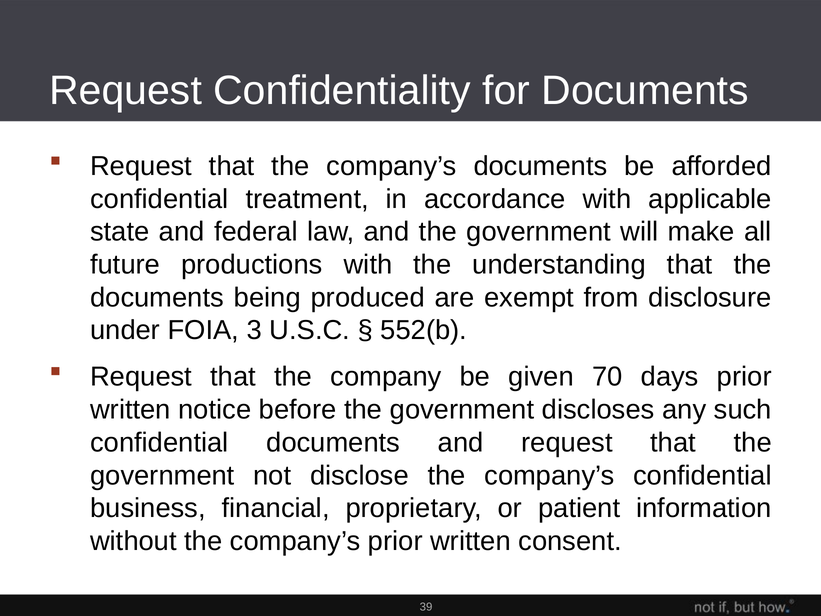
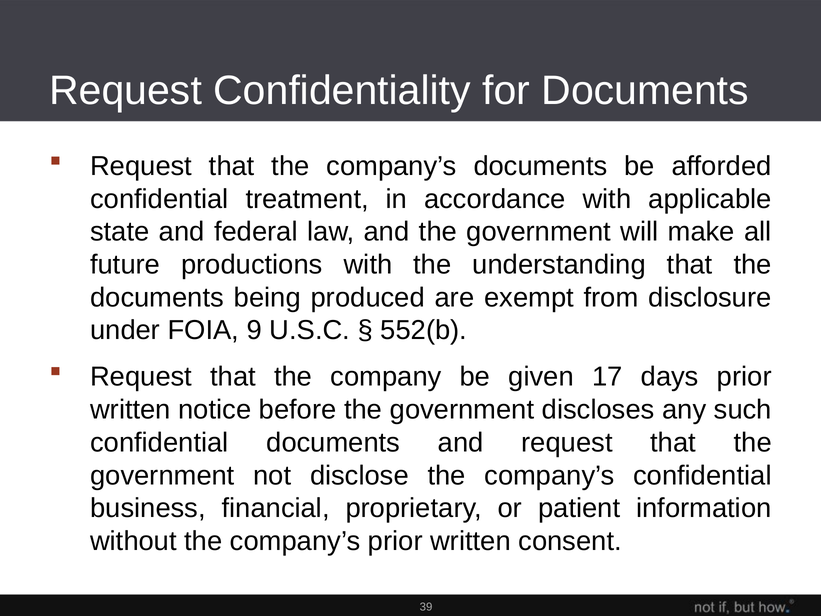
3: 3 -> 9
70: 70 -> 17
